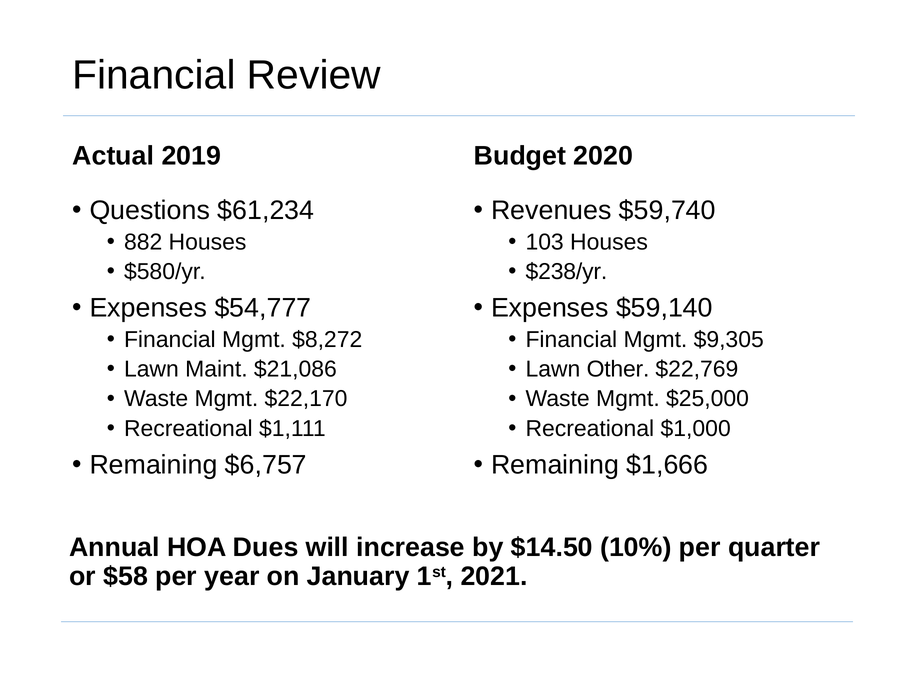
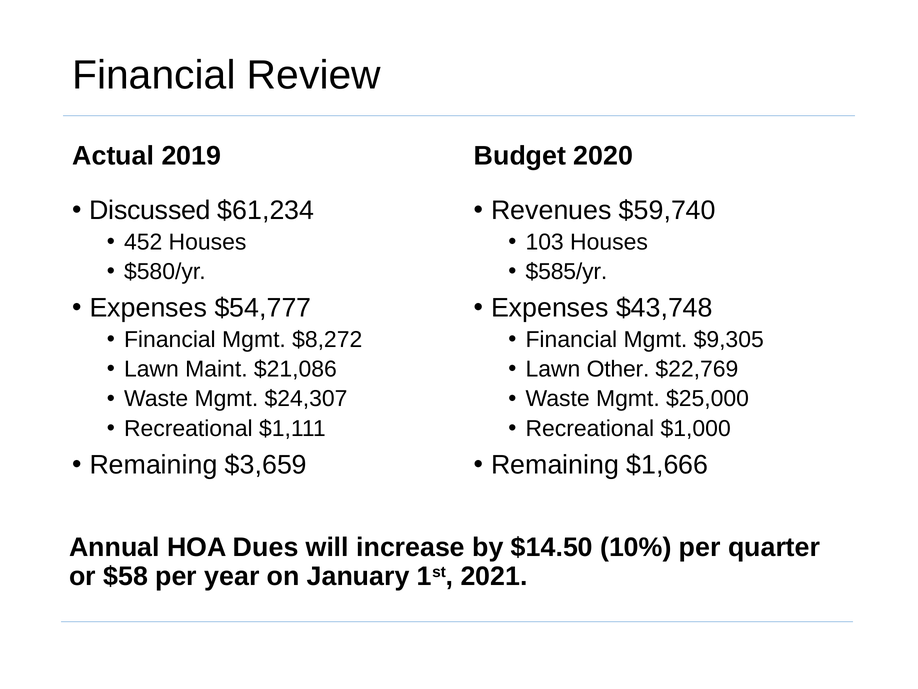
Questions: Questions -> Discussed
882: 882 -> 452
$238/yr: $238/yr -> $585/yr
$59,140: $59,140 -> $43,748
$22,170: $22,170 -> $24,307
$6,757: $6,757 -> $3,659
